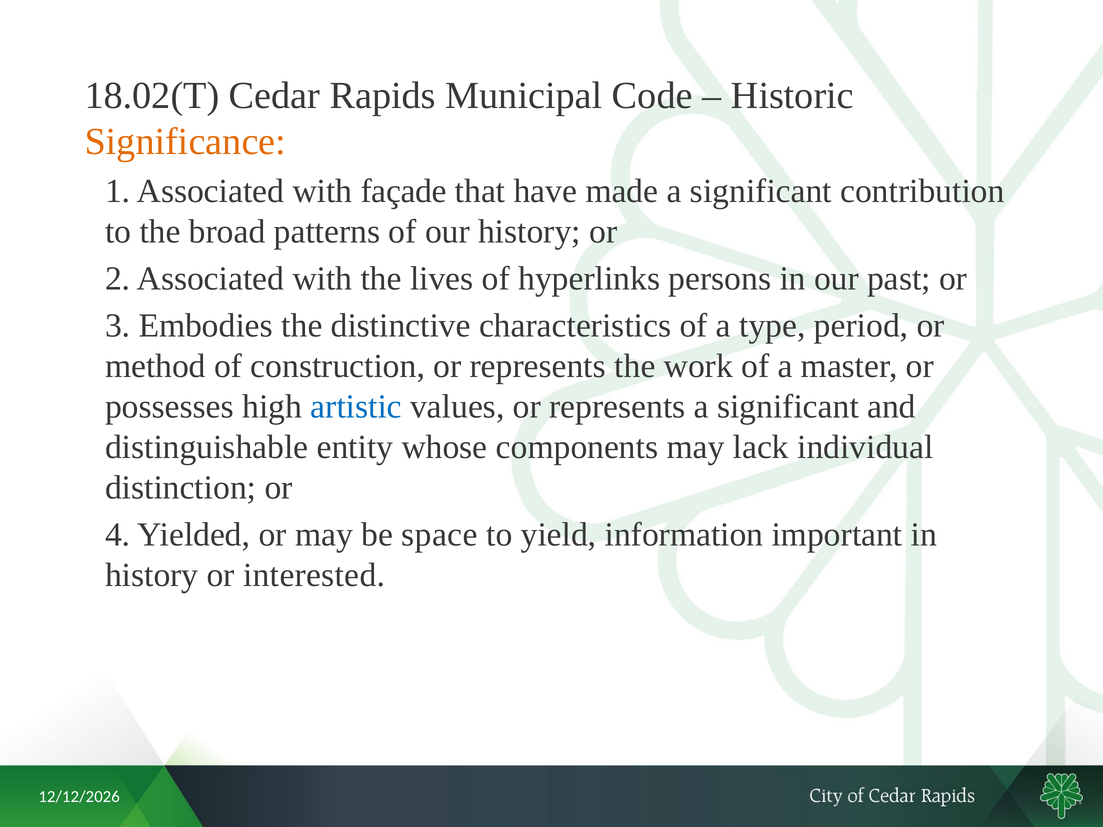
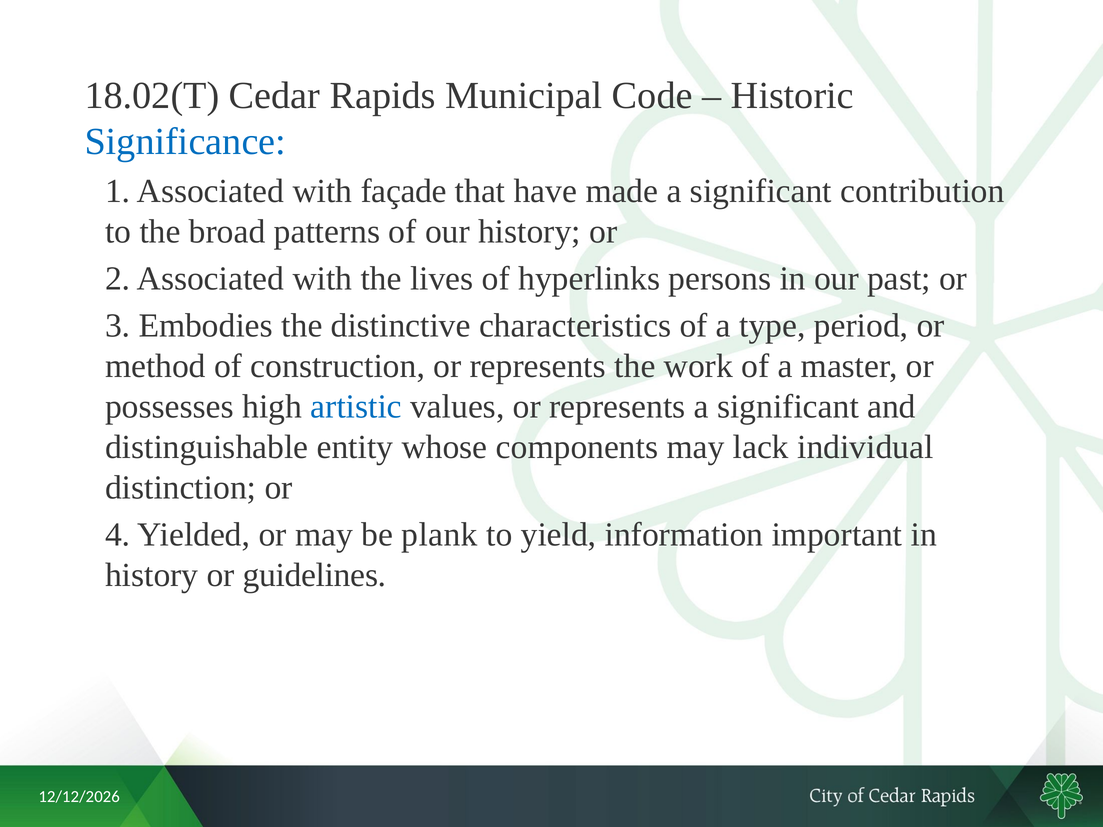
Significance colour: orange -> blue
space: space -> plank
interested: interested -> guidelines
